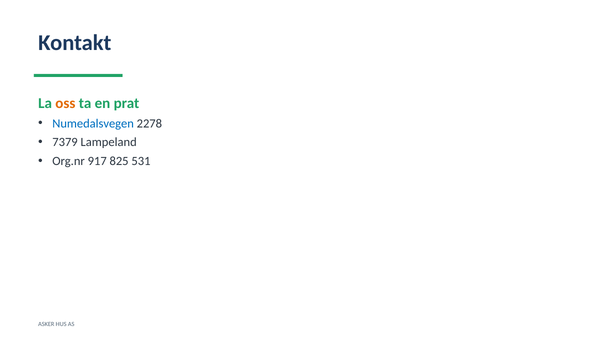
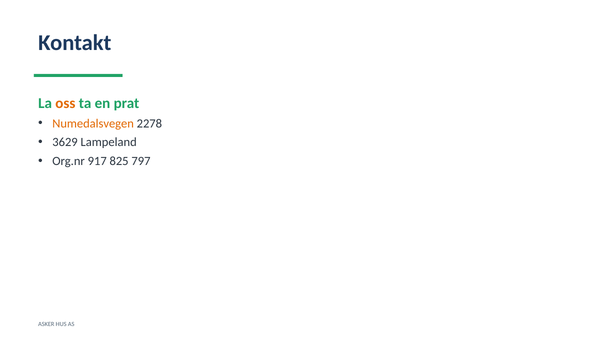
Numedalsvegen colour: blue -> orange
7379: 7379 -> 3629
531: 531 -> 797
